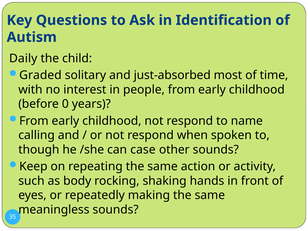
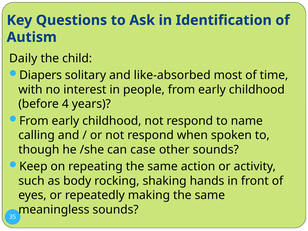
Graded: Graded -> Diapers
just-absorbed: just-absorbed -> like-absorbed
0: 0 -> 4
